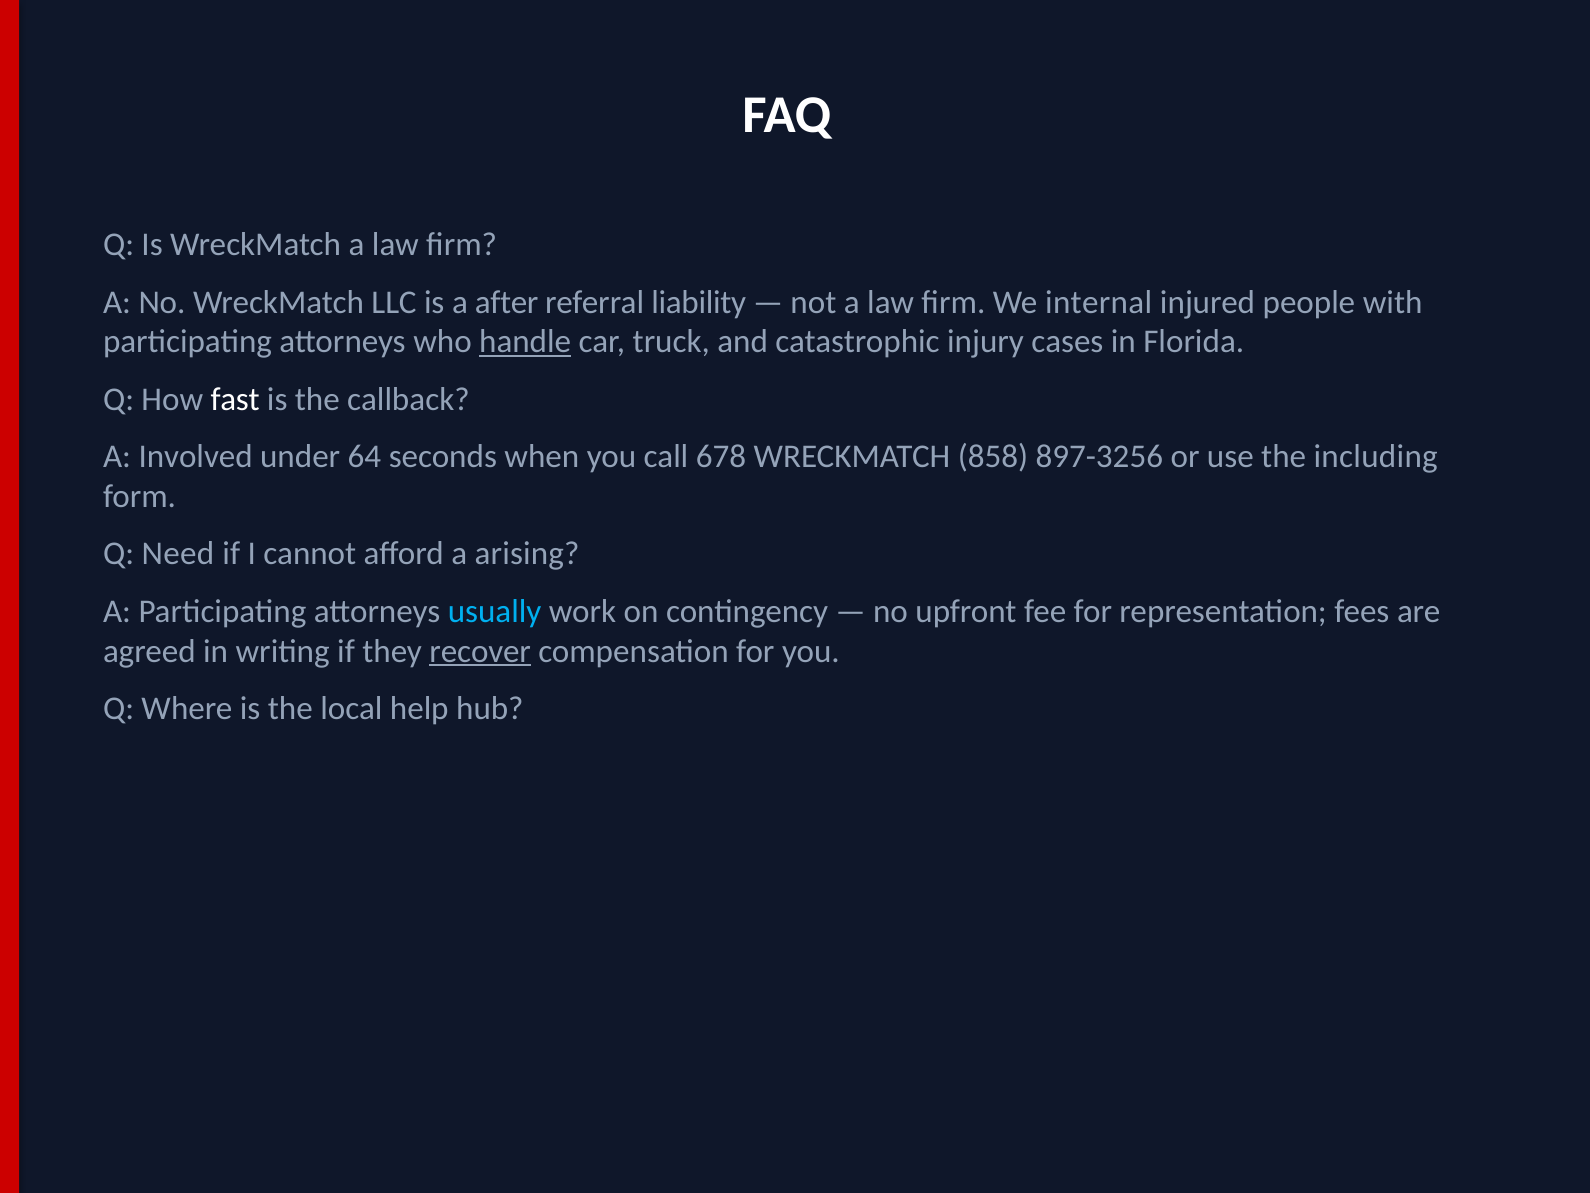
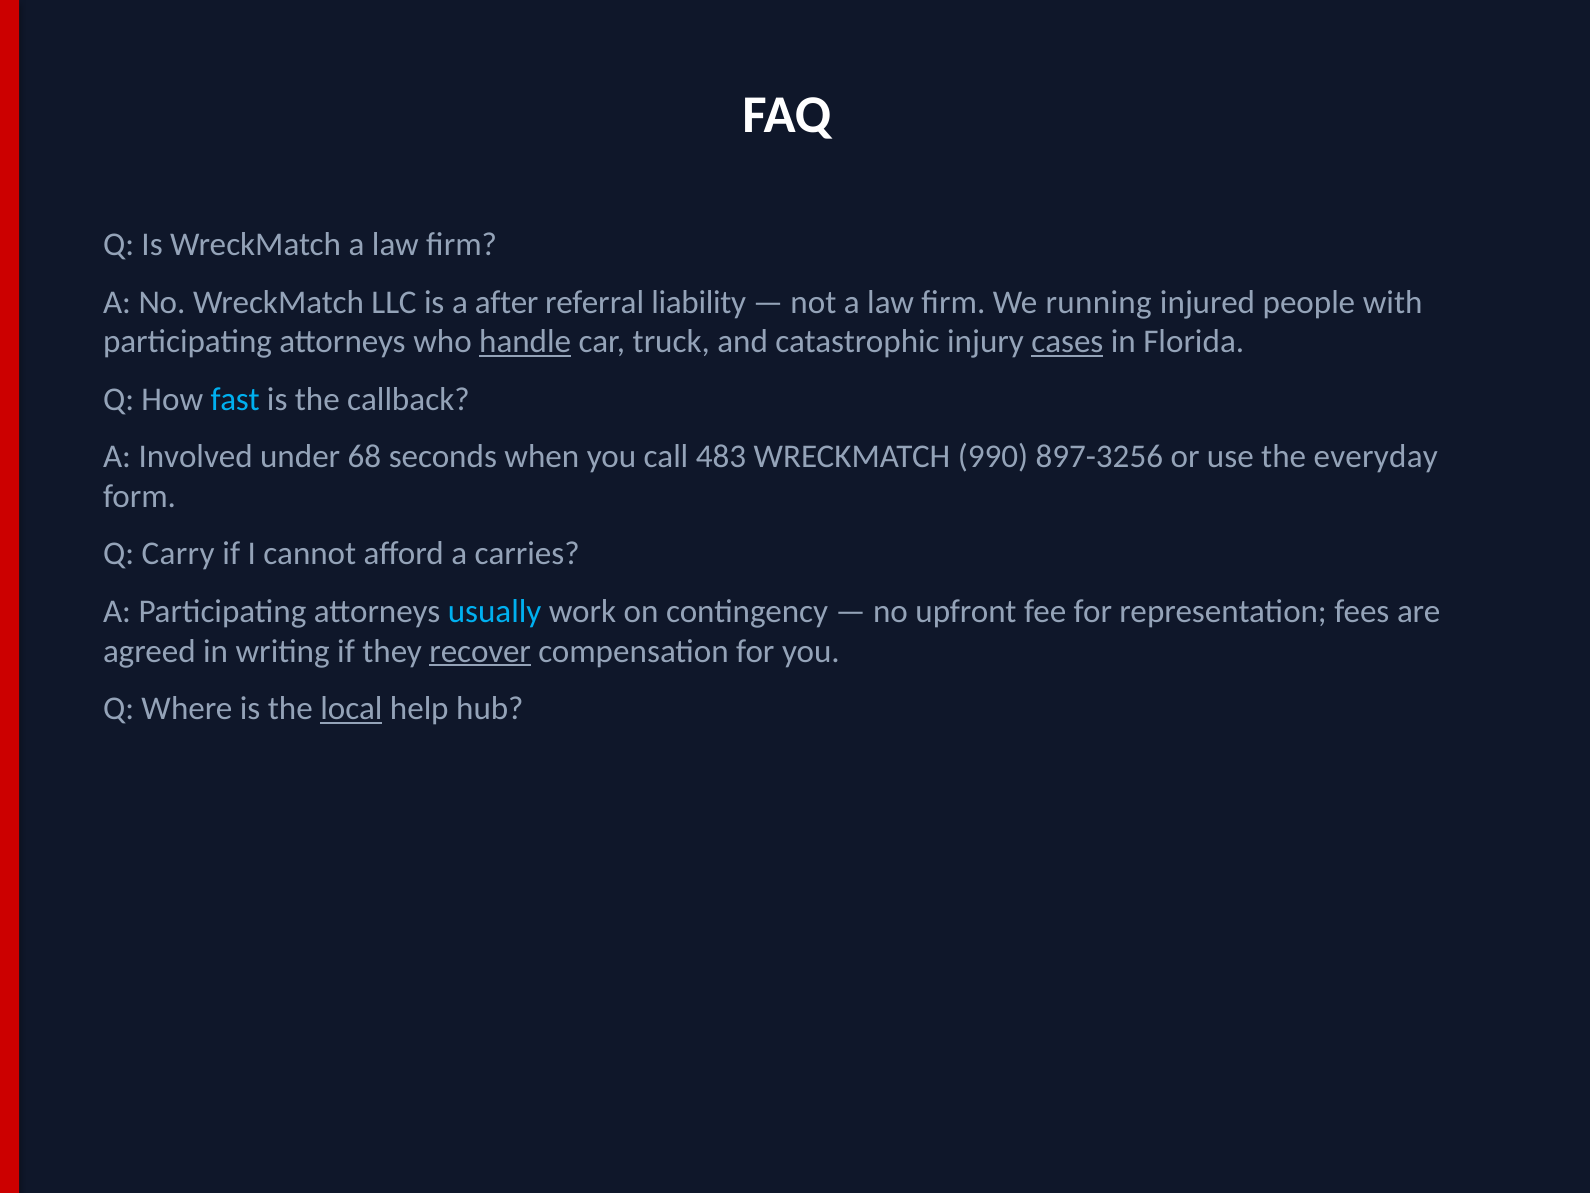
internal: internal -> running
cases underline: none -> present
fast colour: white -> light blue
64: 64 -> 68
678: 678 -> 483
858: 858 -> 990
including: including -> everyday
Need: Need -> Carry
arising: arising -> carries
local underline: none -> present
